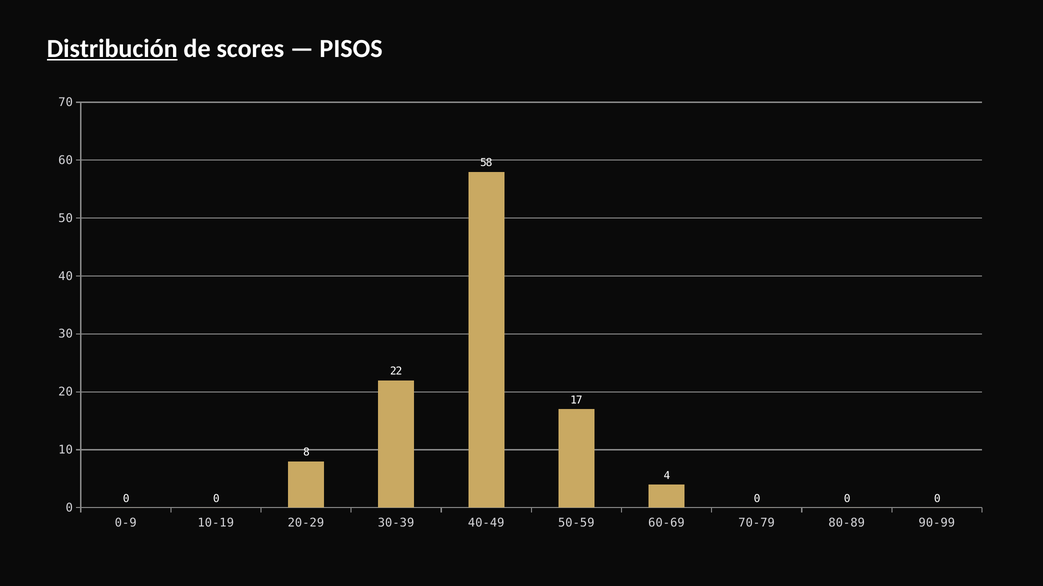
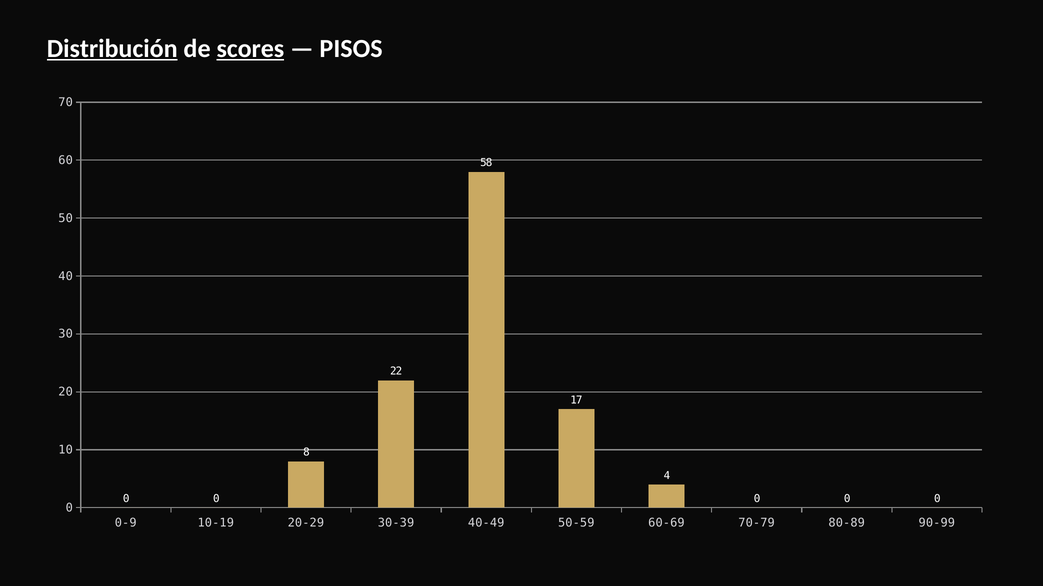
scores underline: none -> present
